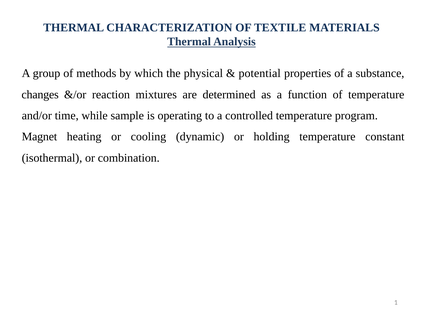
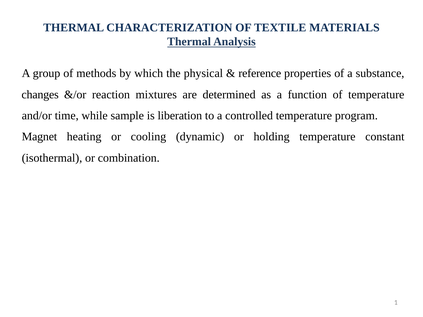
potential: potential -> reference
operating: operating -> liberation
